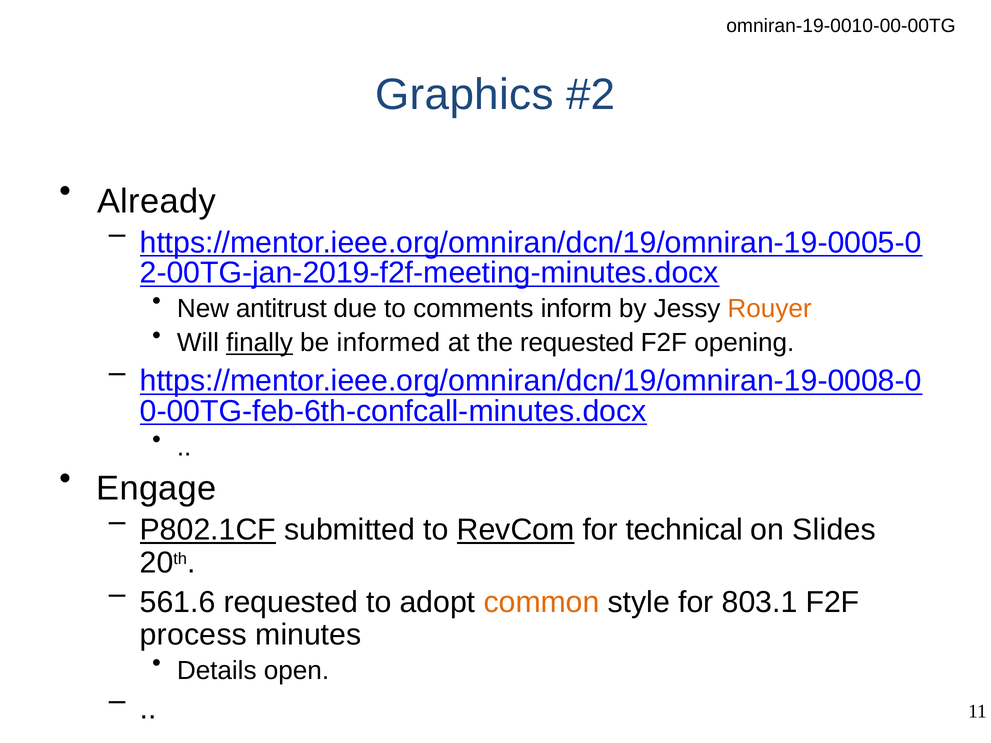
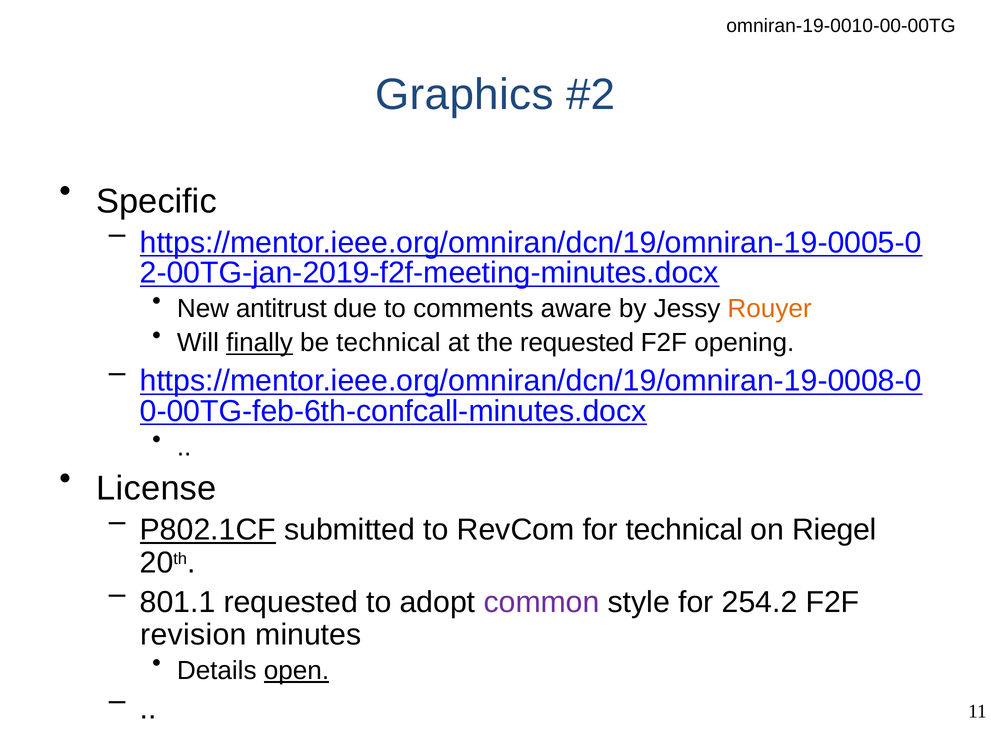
Already: Already -> Specific
inform: inform -> aware
be informed: informed -> technical
Engage: Engage -> License
RevCom underline: present -> none
Slides: Slides -> Riegel
561.6: 561.6 -> 801.1
common colour: orange -> purple
803.1: 803.1 -> 254.2
process: process -> revision
open underline: none -> present
